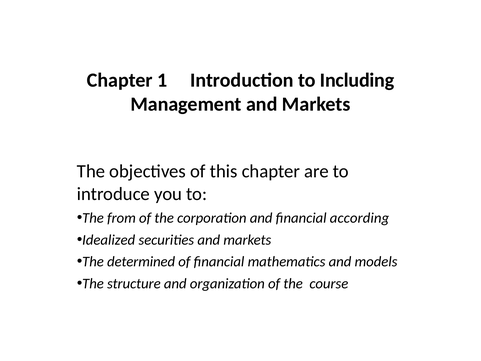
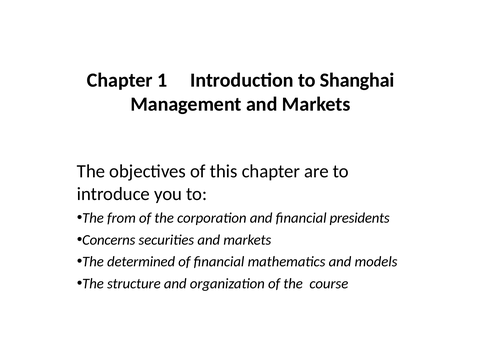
Including: Including -> Shanghai
according: according -> presidents
Idealized: Idealized -> Concerns
